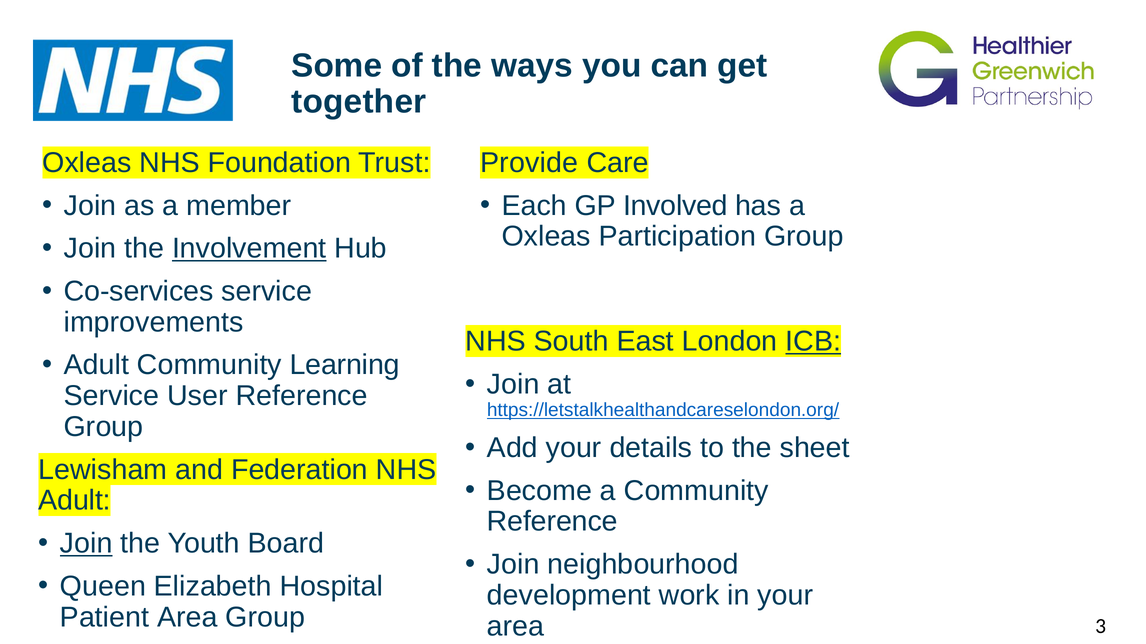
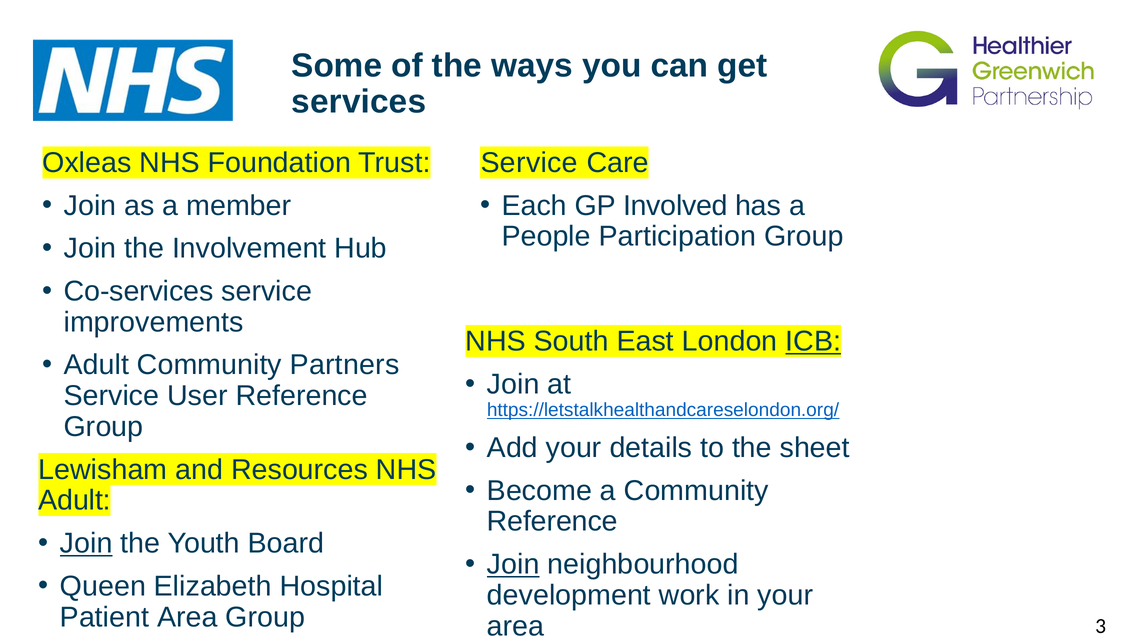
together: together -> services
Provide at (529, 163): Provide -> Service
Oxleas at (546, 237): Oxleas -> People
Involvement underline: present -> none
Learning: Learning -> Partners
Federation: Federation -> Resources
Join at (513, 565) underline: none -> present
